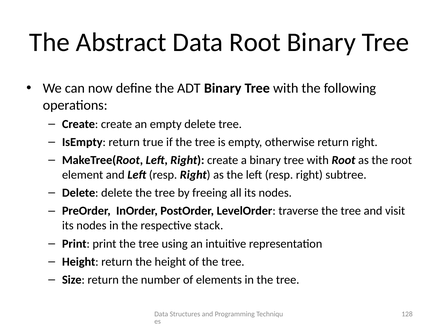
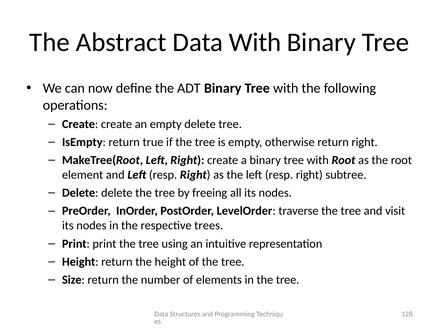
Data Root: Root -> With
stack: stack -> trees
